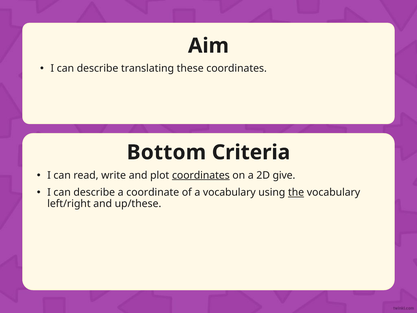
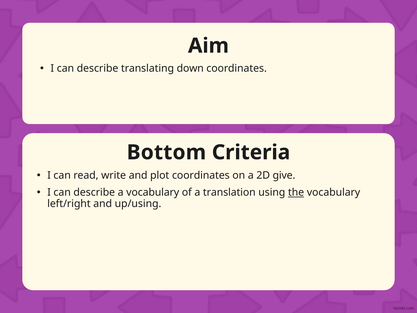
these: these -> down
coordinates at (201, 175) underline: present -> none
a coordinate: coordinate -> vocabulary
a vocabulary: vocabulary -> translation
up/these: up/these -> up/using
